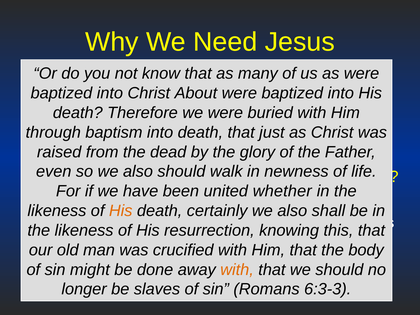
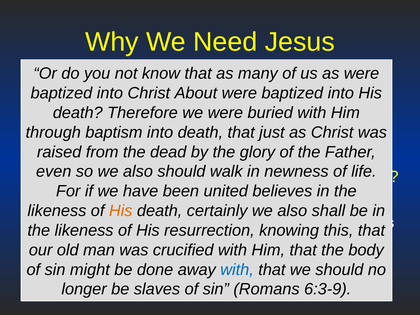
whether: whether -> believes
with at (237, 270) colour: orange -> blue
6:3-3: 6:3-3 -> 6:3-9
